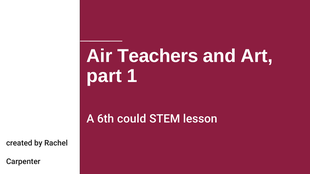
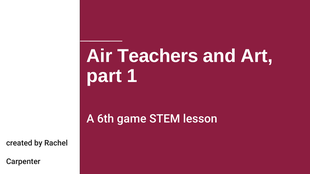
could: could -> game
